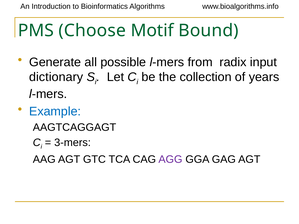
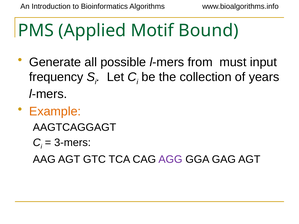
Choose: Choose -> Applied
radix: radix -> must
dictionary: dictionary -> frequency
Example colour: blue -> orange
